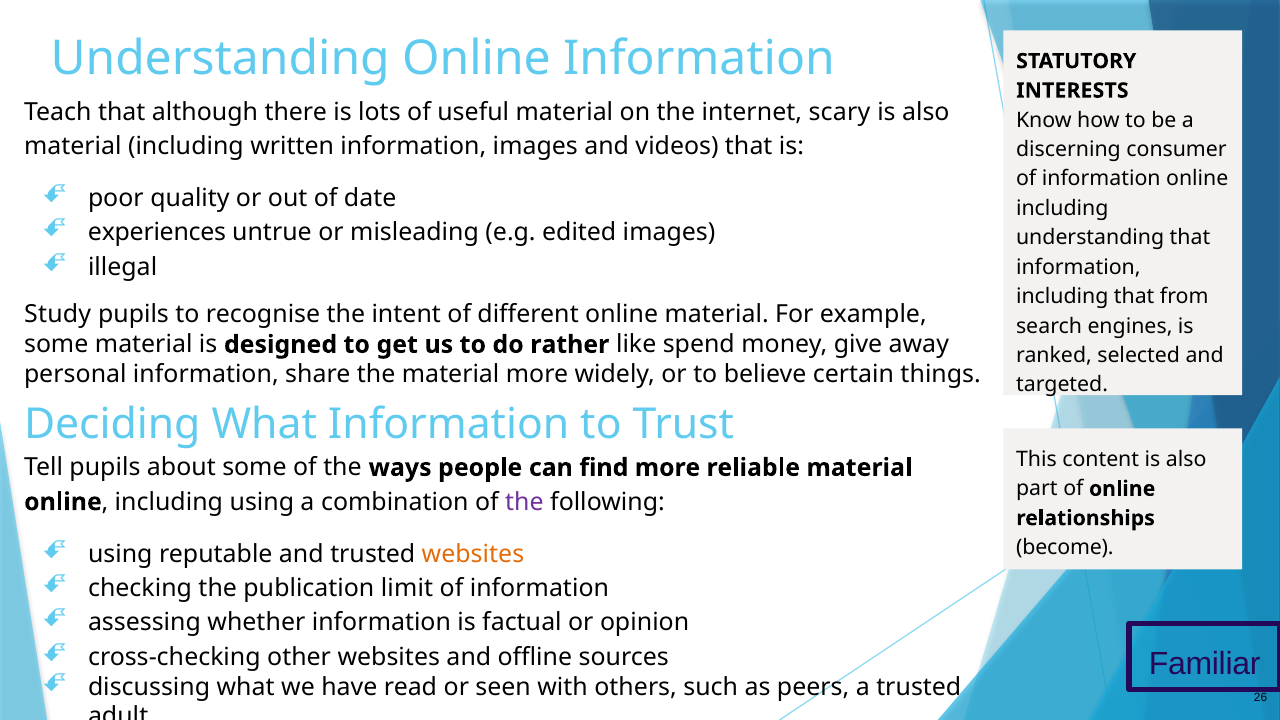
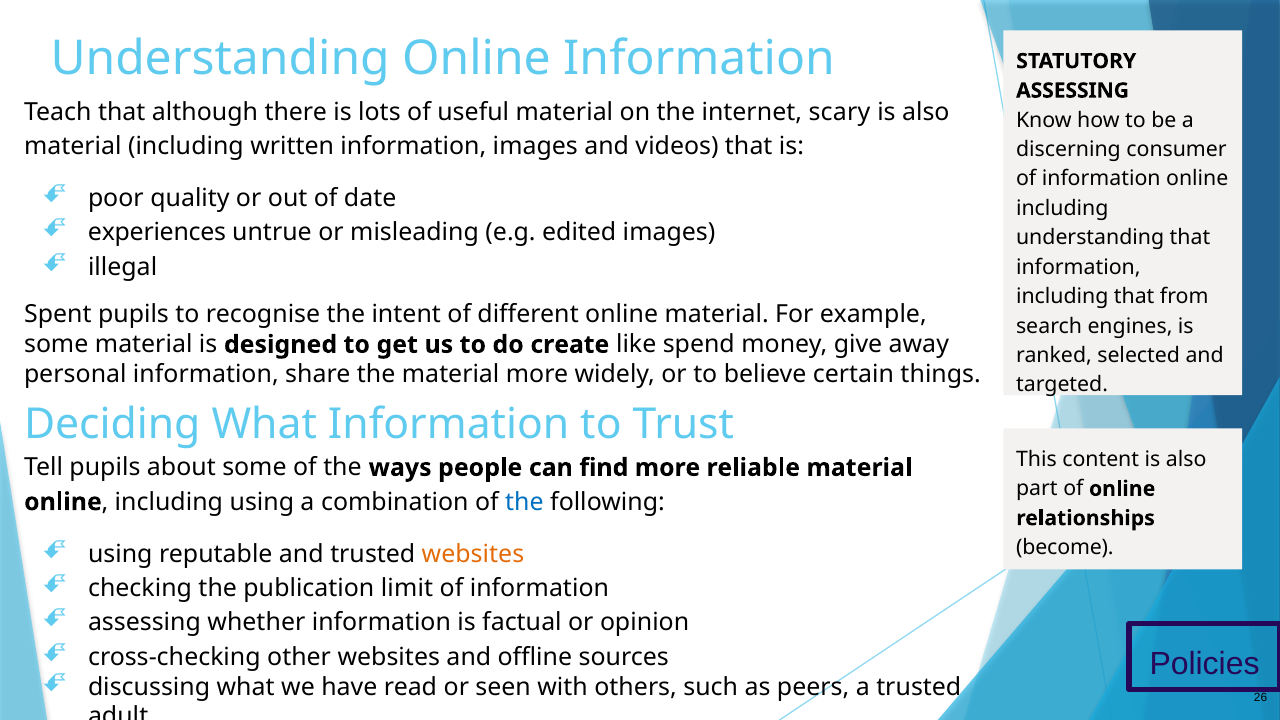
INTERESTS at (1072, 91): INTERESTS -> ASSESSING
Study: Study -> Spent
rather: rather -> create
the at (524, 502) colour: purple -> blue
Familiar: Familiar -> Policies
